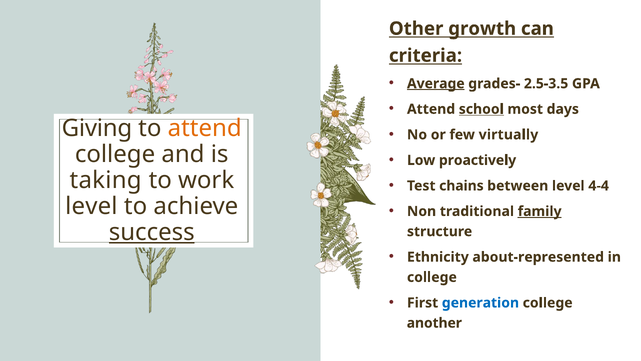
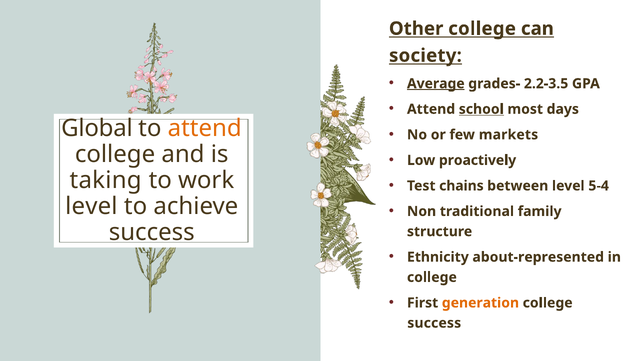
Other growth: growth -> college
criteria: criteria -> society
2.5-3.5: 2.5-3.5 -> 2.2-3.5
Giving: Giving -> Global
virtually: virtually -> markets
4-4: 4-4 -> 5-4
family underline: present -> none
success at (152, 232) underline: present -> none
generation colour: blue -> orange
another at (434, 323): another -> success
